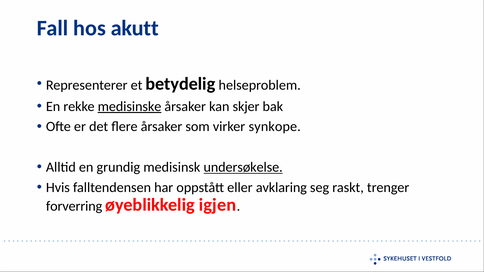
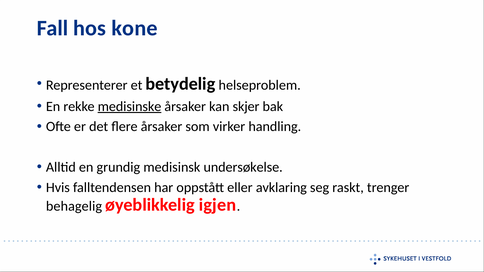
akutt: akutt -> kone
synkope: synkope -> handling
undersøkelse underline: present -> none
forverring: forverring -> behagelig
